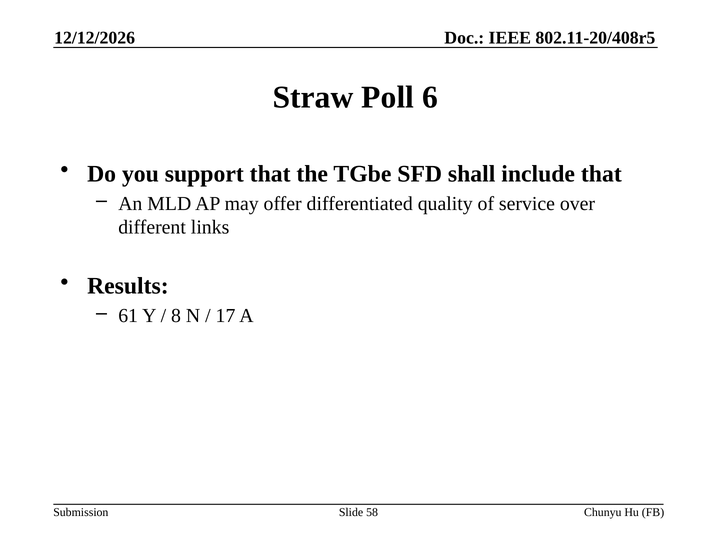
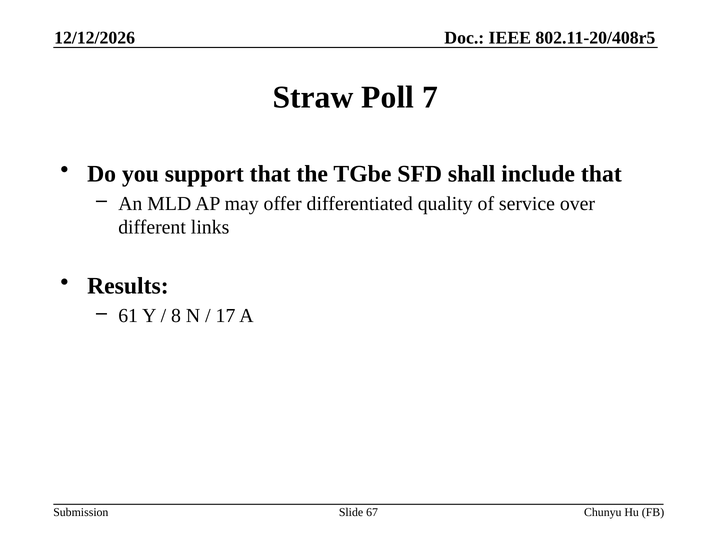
6: 6 -> 7
58: 58 -> 67
